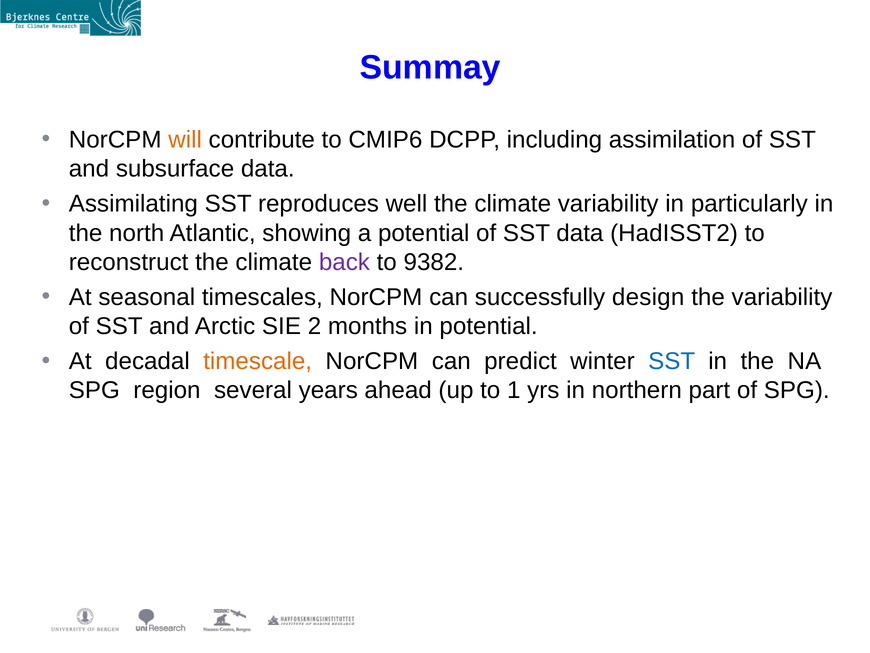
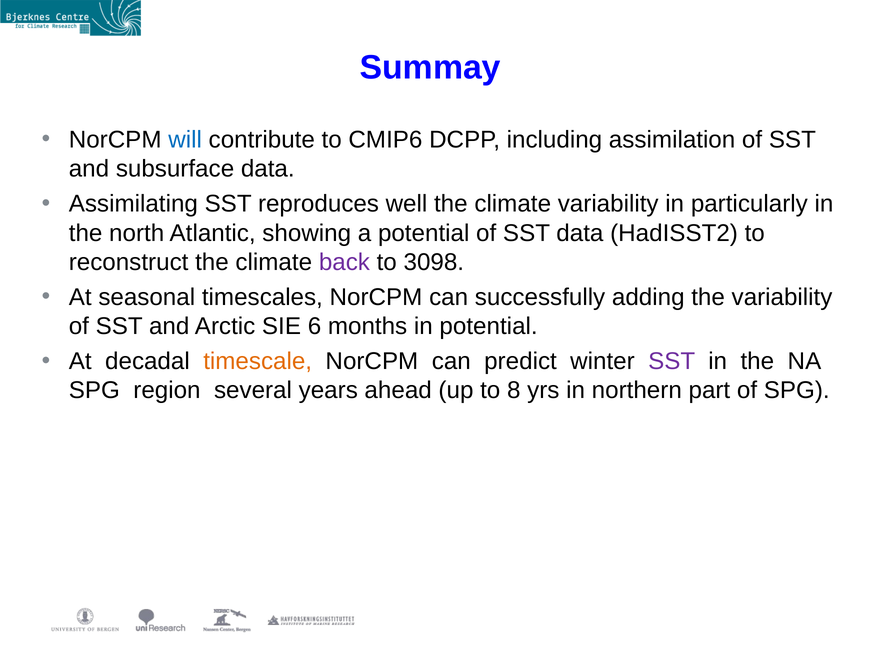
will colour: orange -> blue
9382: 9382 -> 3098
design: design -> adding
2: 2 -> 6
SST at (672, 361) colour: blue -> purple
1: 1 -> 8
